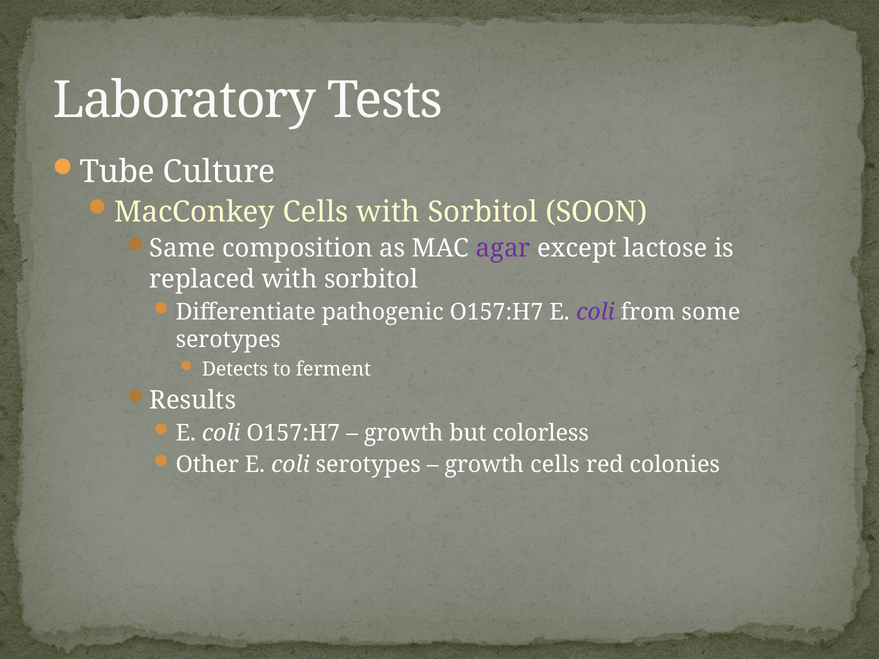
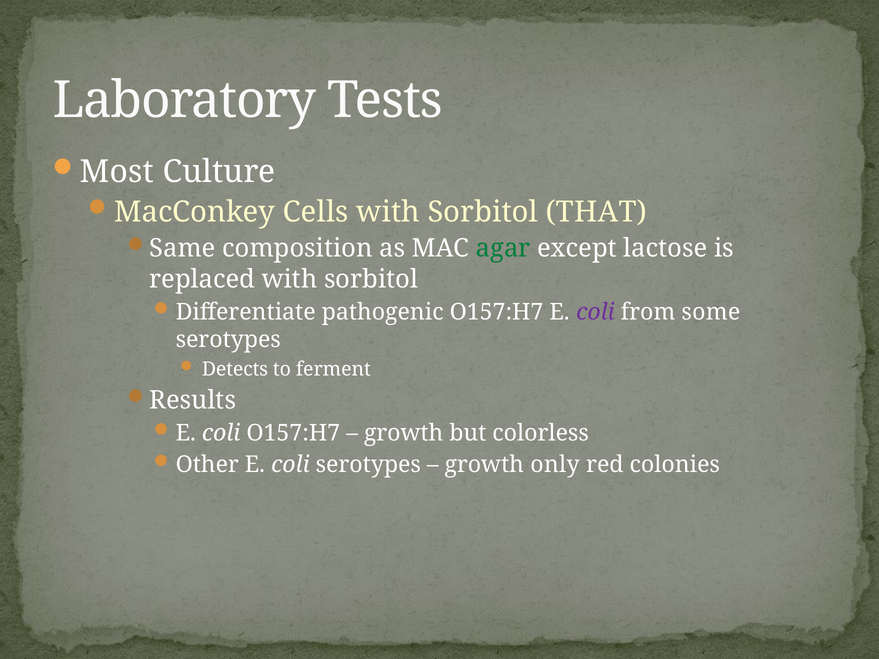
Tube: Tube -> Most
SOON: SOON -> THAT
agar colour: purple -> green
growth cells: cells -> only
